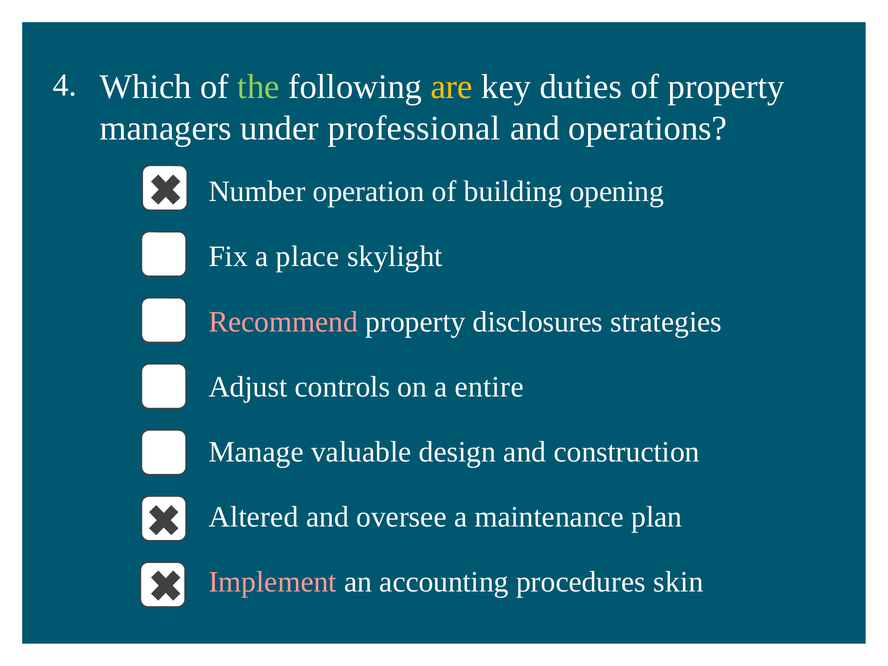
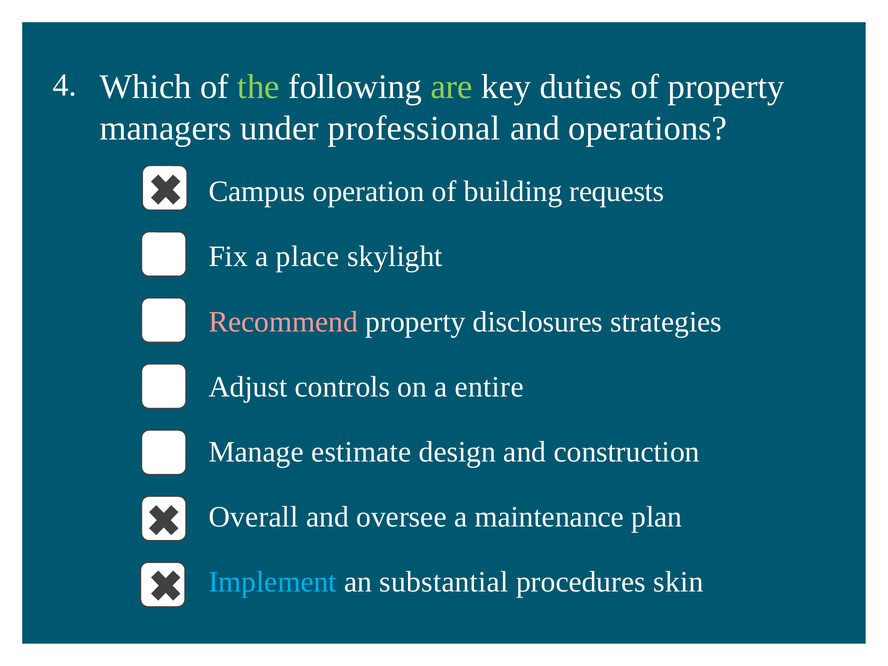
are colour: yellow -> light green
Number: Number -> Campus
opening: opening -> requests
valuable: valuable -> estimate
Altered: Altered -> Overall
Implement colour: pink -> light blue
accounting: accounting -> substantial
